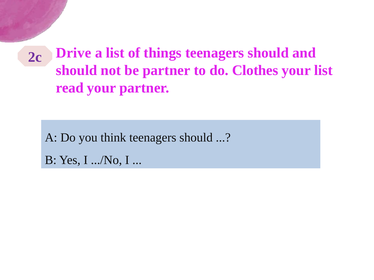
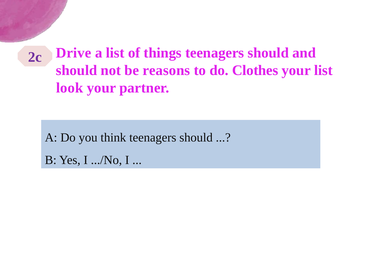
be partner: partner -> reasons
read: read -> look
